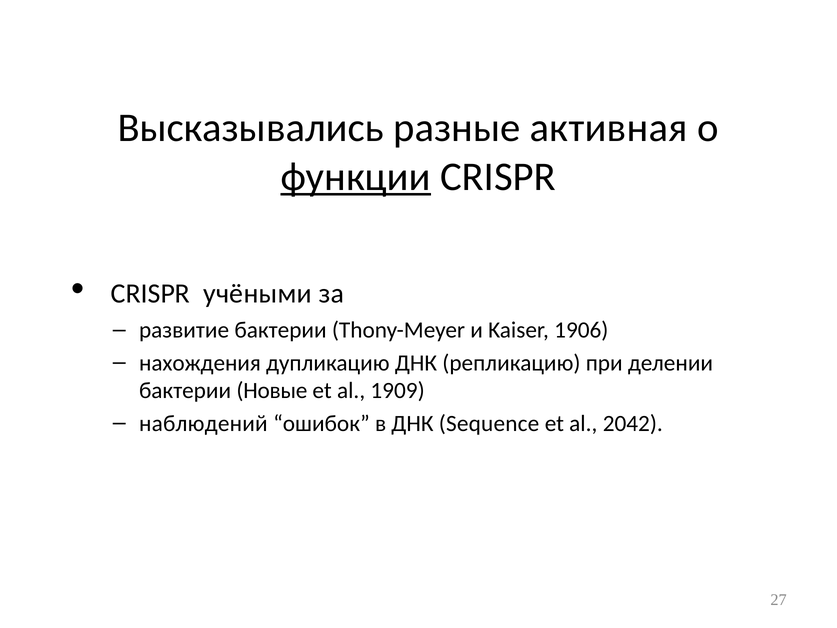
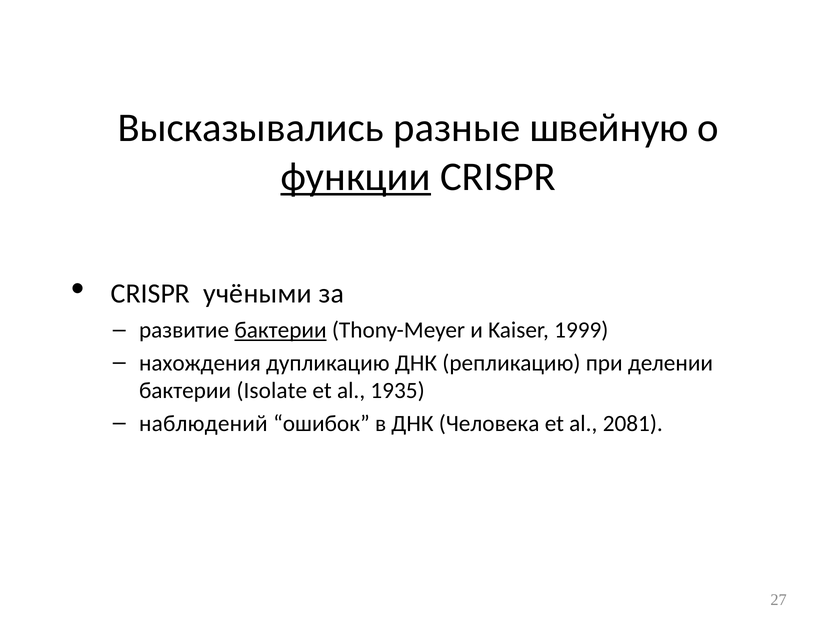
активная: активная -> швейную
бактерии at (281, 330) underline: none -> present
1906: 1906 -> 1999
Новые: Новые -> Isolate
1909: 1909 -> 1935
Sequence: Sequence -> Человека
2042: 2042 -> 2081
